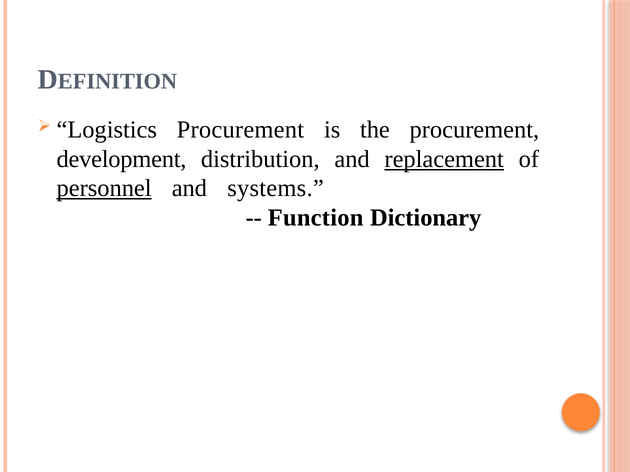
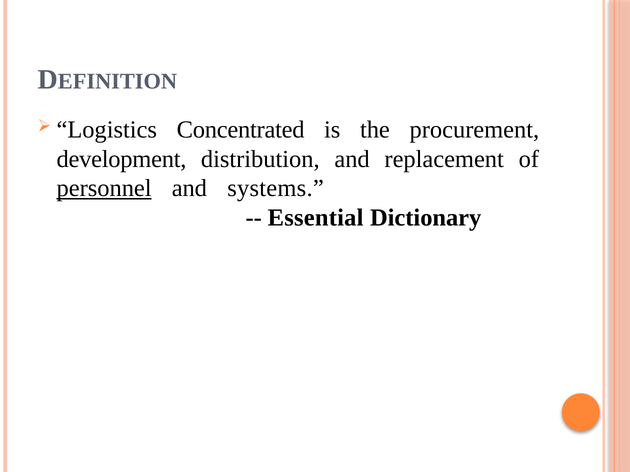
Logistics Procurement: Procurement -> Concentrated
replacement underline: present -> none
Function: Function -> Essential
